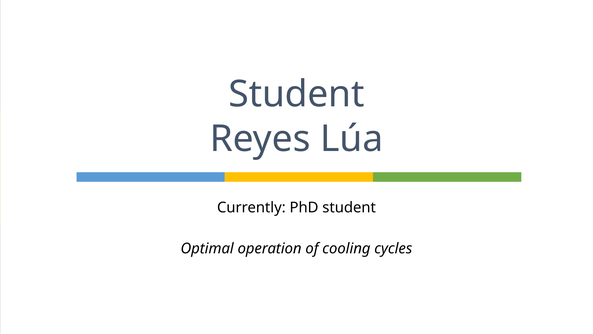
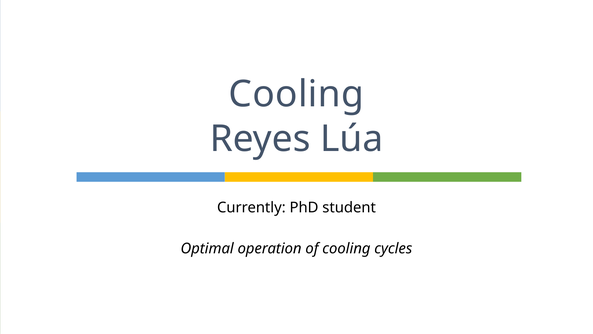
Student at (297, 94): Student -> Cooling
